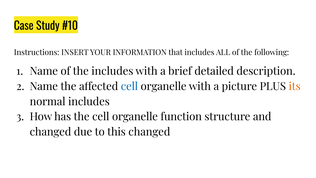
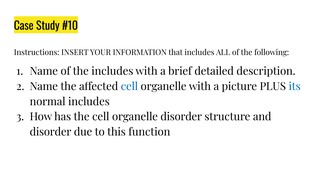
its colour: orange -> blue
organelle function: function -> disorder
changed at (50, 132): changed -> disorder
this changed: changed -> function
